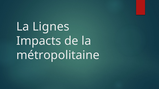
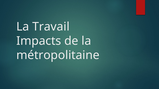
Lignes: Lignes -> Travail
